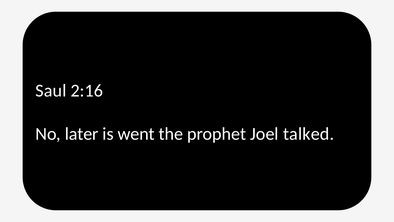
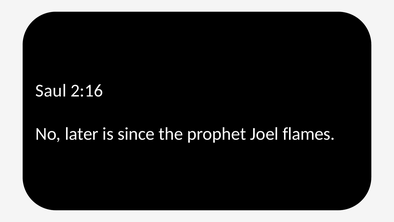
went: went -> since
talked: talked -> flames
